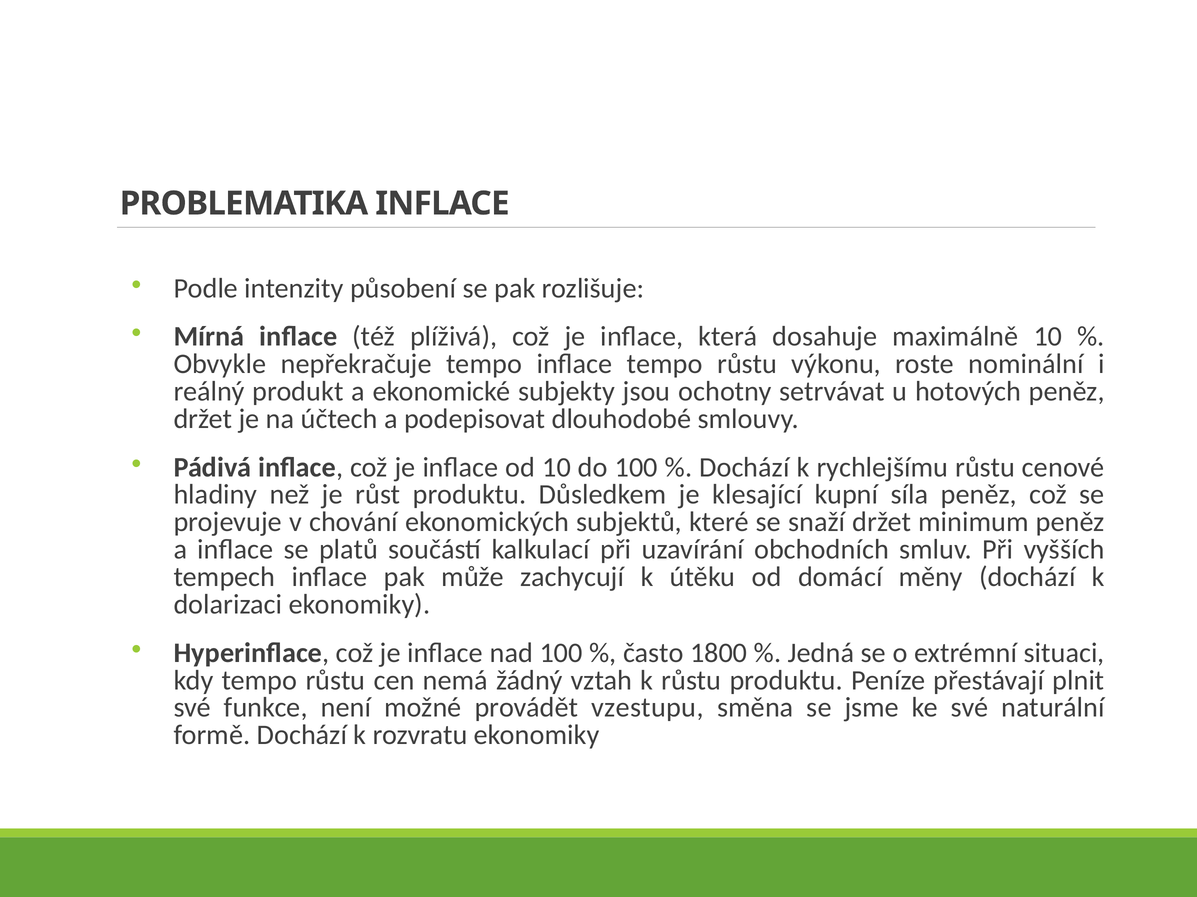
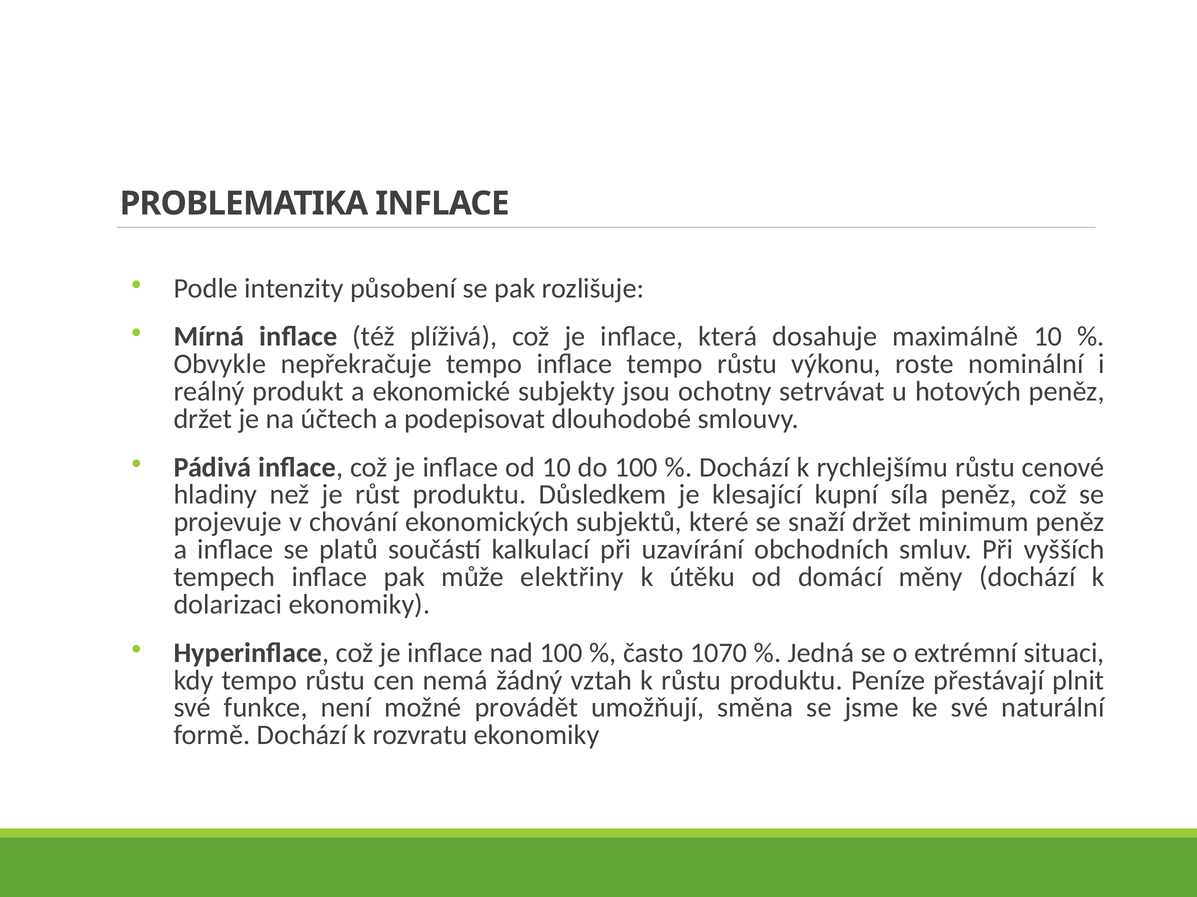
zachycují: zachycují -> elektřiny
1800: 1800 -> 1070
vzestupu: vzestupu -> umožňují
